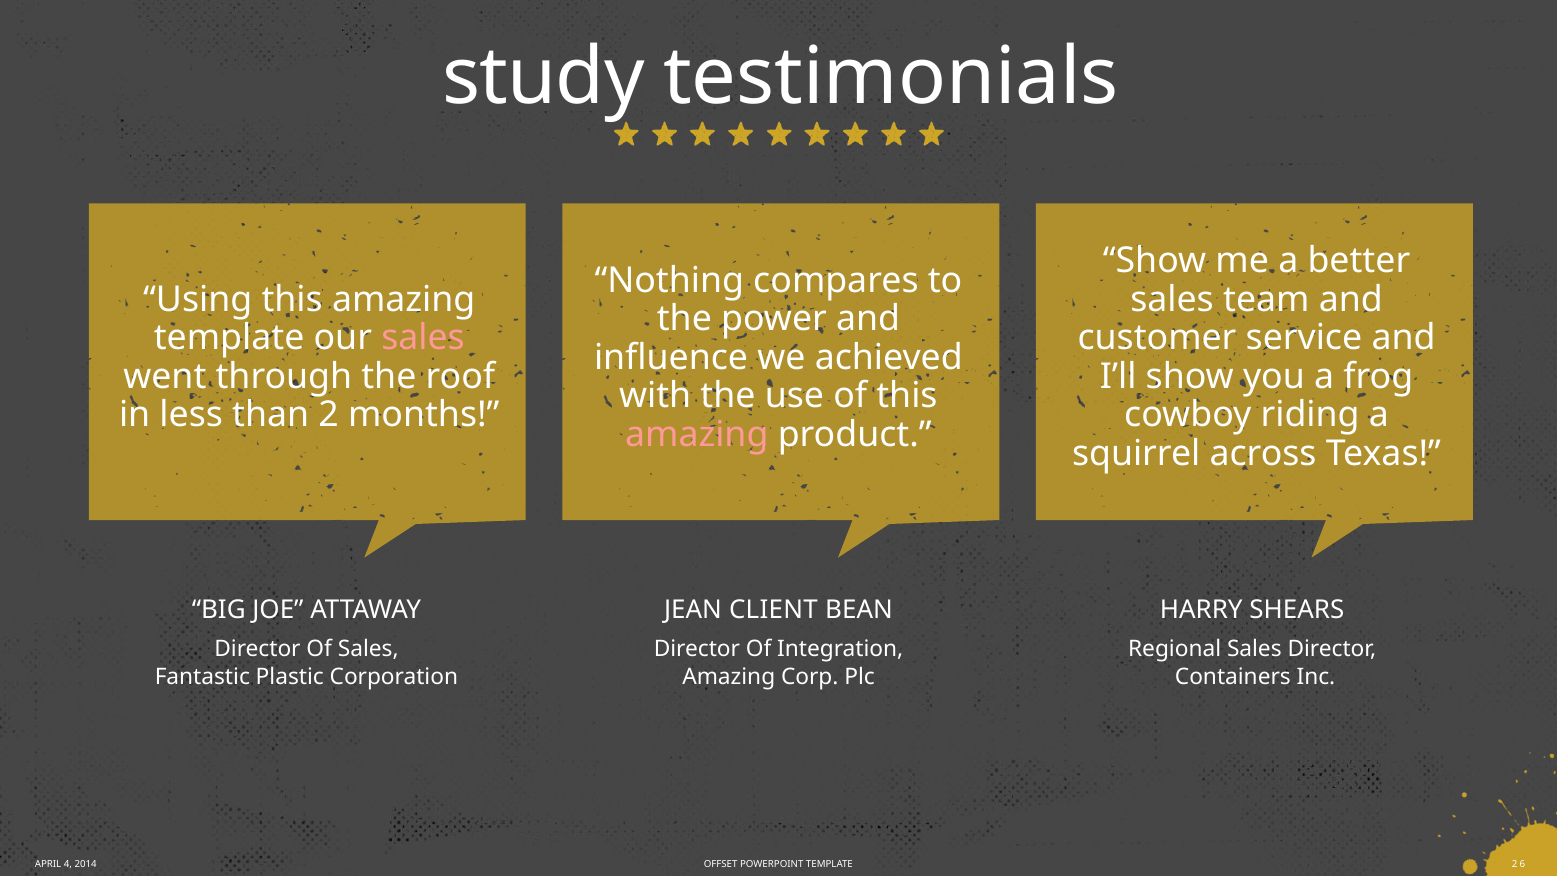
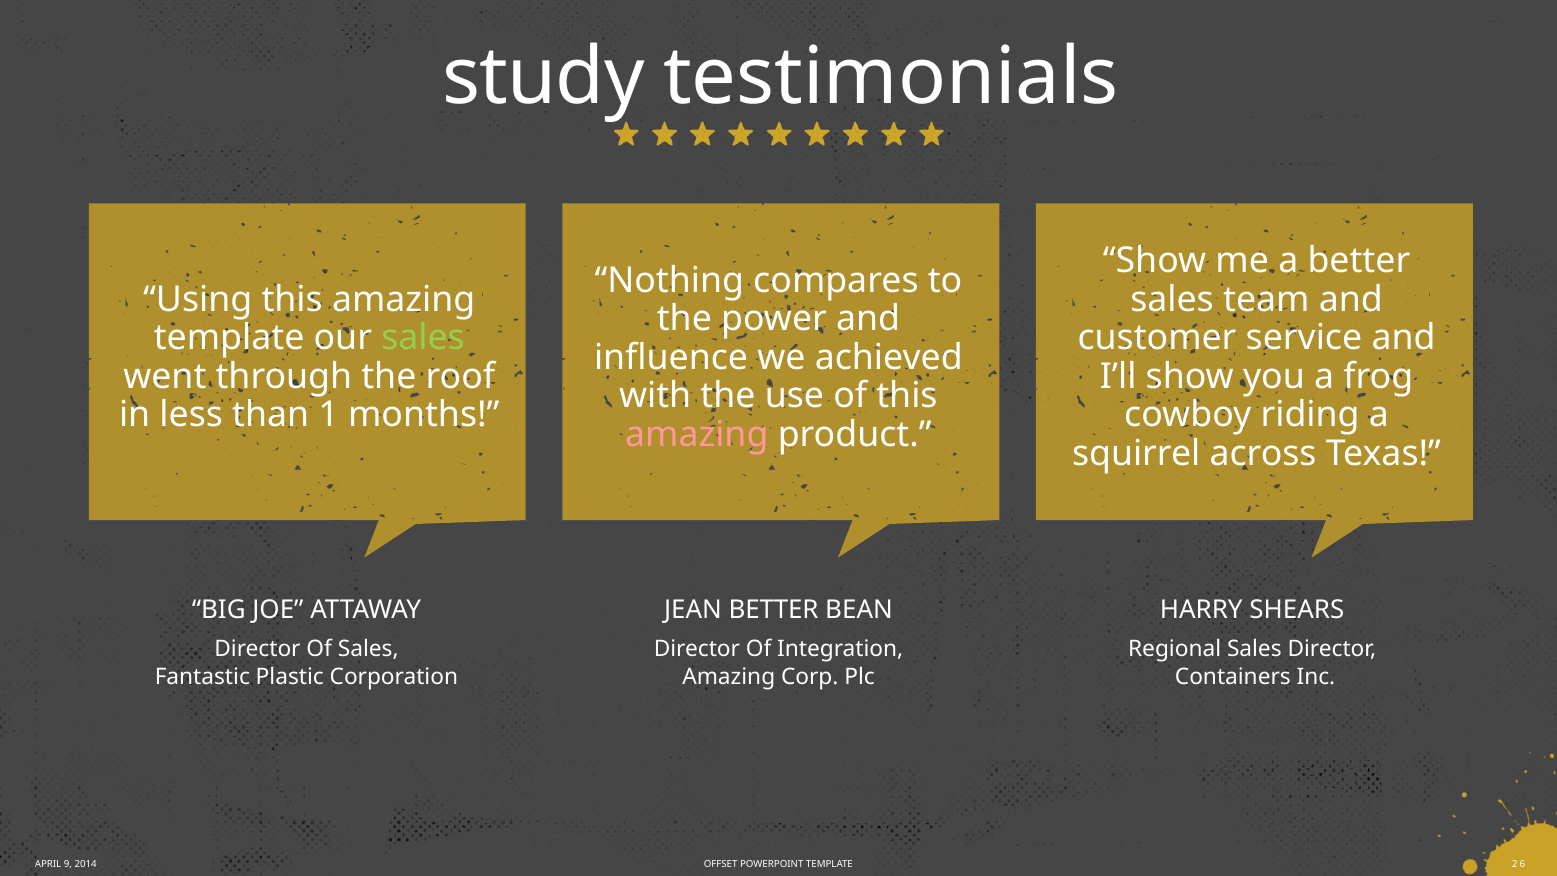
sales at (423, 338) colour: pink -> light green
2: 2 -> 1
JEAN CLIENT: CLIENT -> BETTER
4: 4 -> 9
